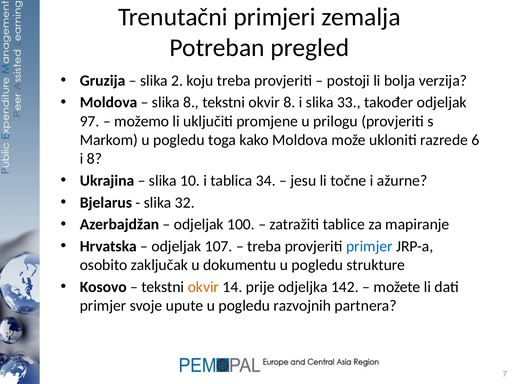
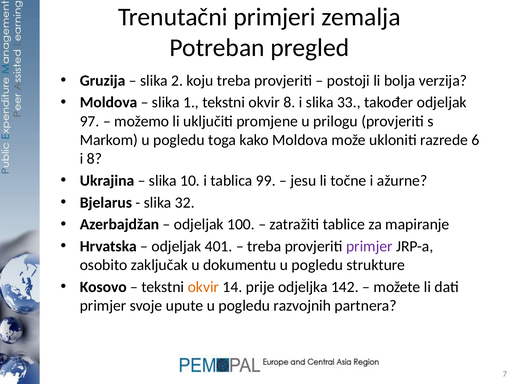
slika 8: 8 -> 1
34: 34 -> 99
107: 107 -> 401
primjer at (369, 246) colour: blue -> purple
